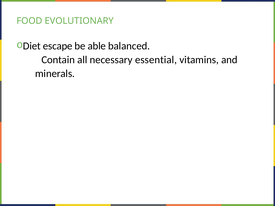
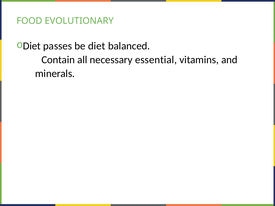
escape: escape -> passes
be able: able -> diet
